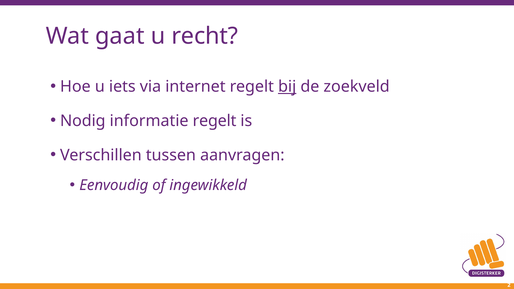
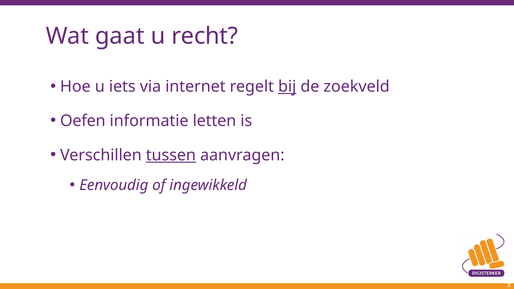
Nodig: Nodig -> Oefen
informatie regelt: regelt -> letten
tussen underline: none -> present
